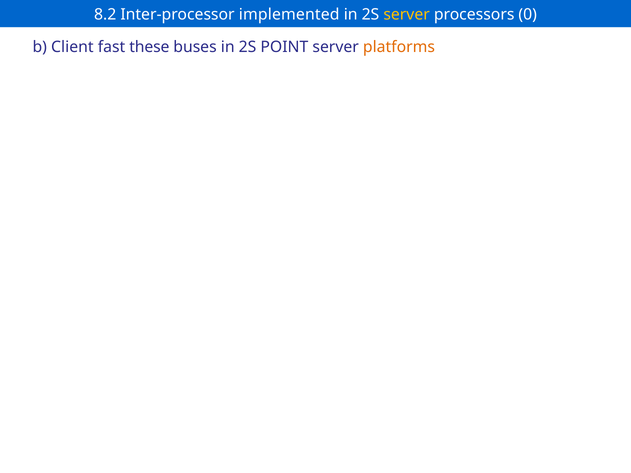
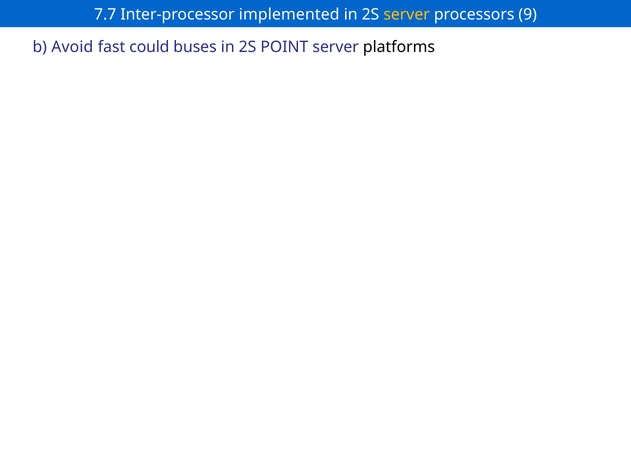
8.2: 8.2 -> 7.7
0: 0 -> 9
Client: Client -> Avoid
these: these -> could
platforms colour: orange -> black
